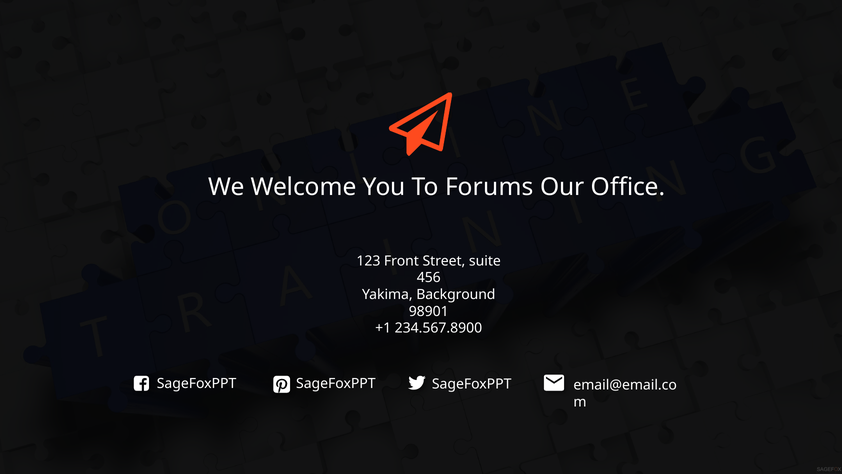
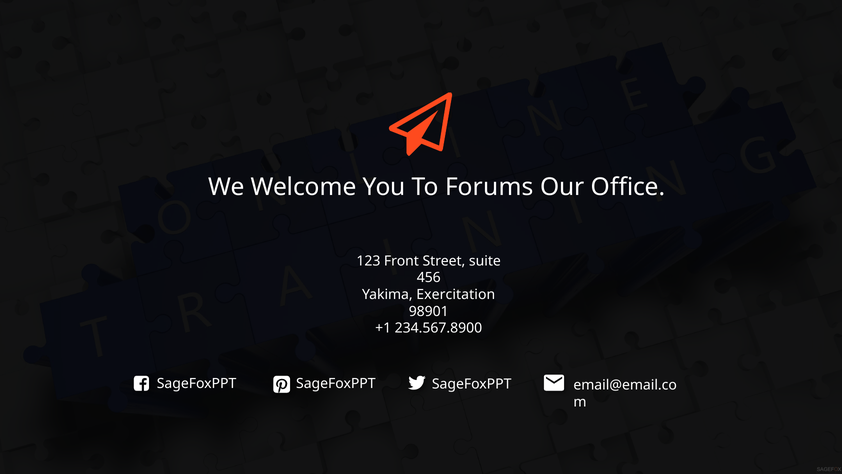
Background: Background -> Exercitation
